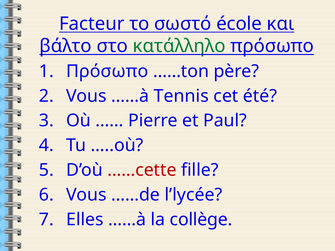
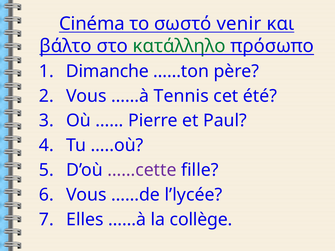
Facteur: Facteur -> Cinéma
école: école -> venir
Πρόσωπο at (107, 71): Πρόσωπο -> Dimanche
……cette colour: red -> purple
